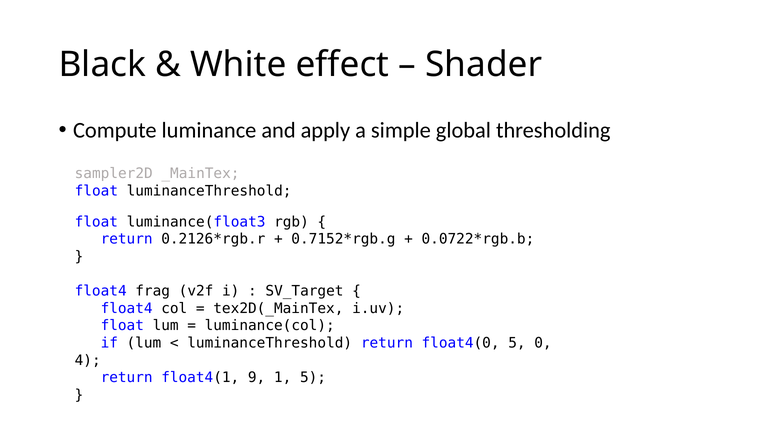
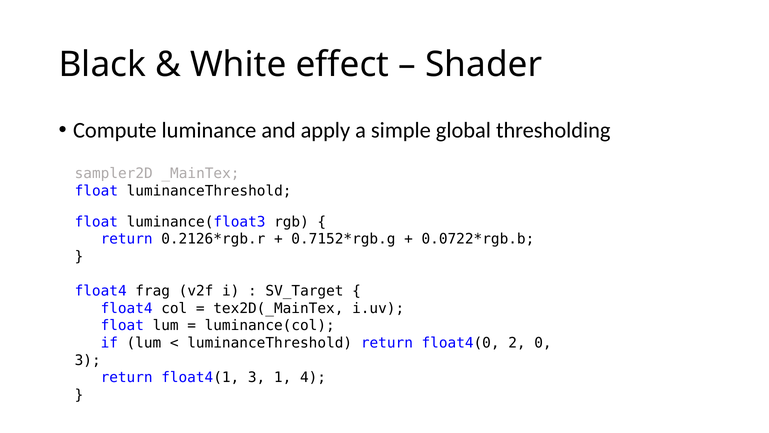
float4(0 5: 5 -> 2
4 at (88, 360): 4 -> 3
float4(1 9: 9 -> 3
1 5: 5 -> 4
